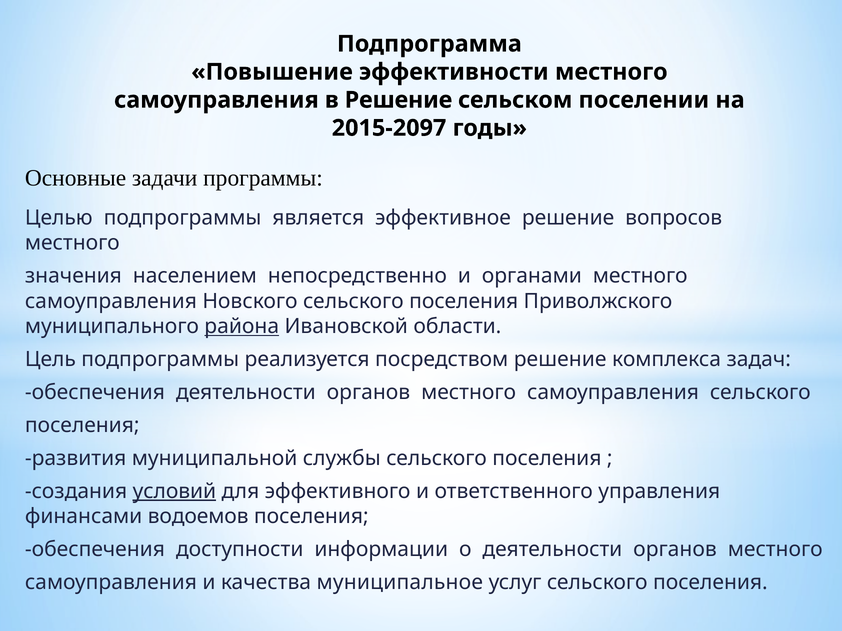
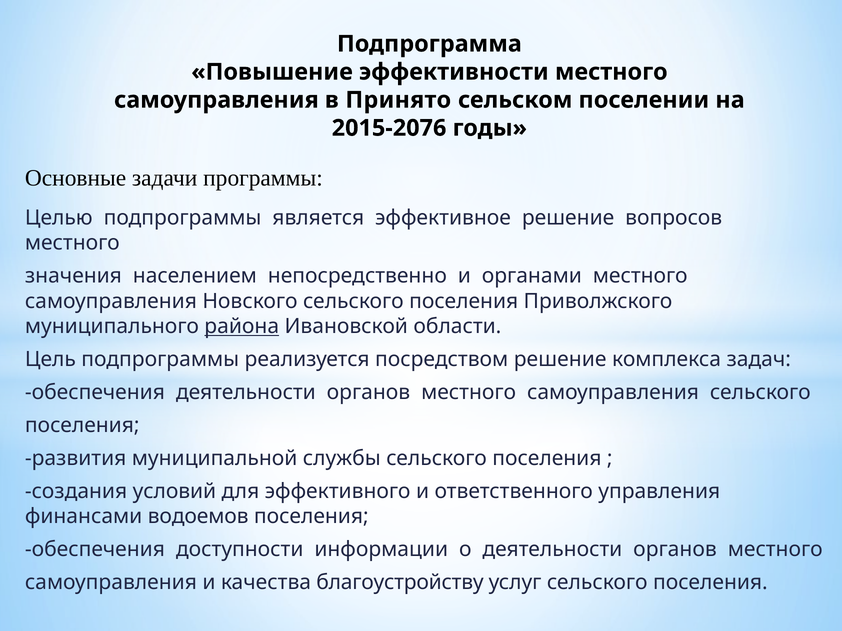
в Решение: Решение -> Принято
2015-2097: 2015-2097 -> 2015-2076
условий underline: present -> none
муниципальное: муниципальное -> благоустройству
